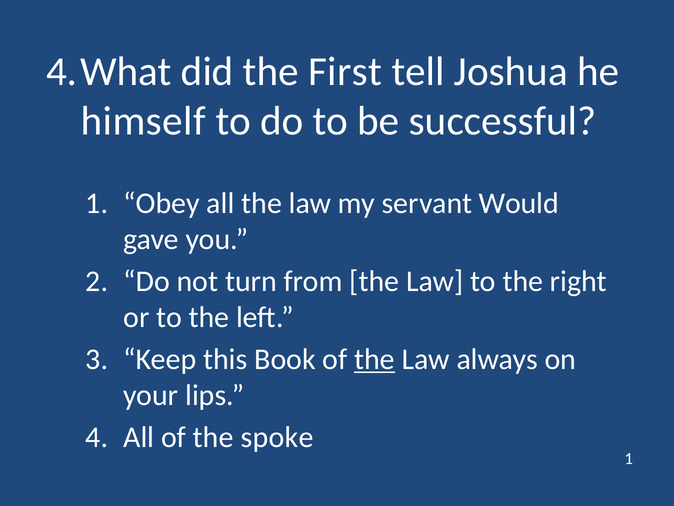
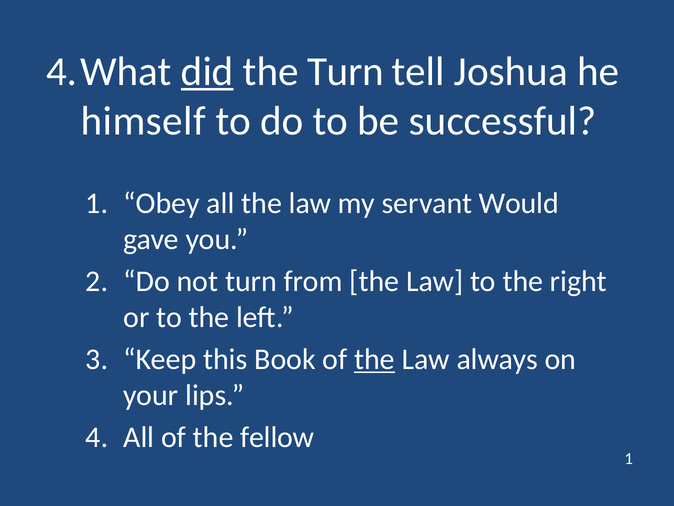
did underline: none -> present
the First: First -> Turn
spoke: spoke -> fellow
